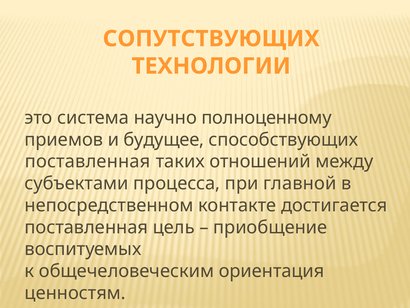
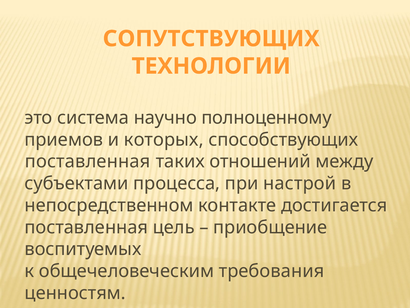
будущее: будущее -> которых
главной: главной -> настрой
ориентация: ориентация -> требования
